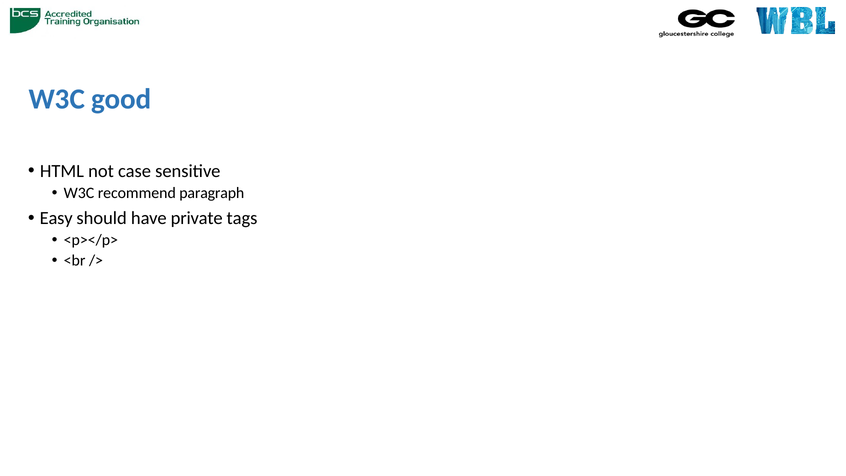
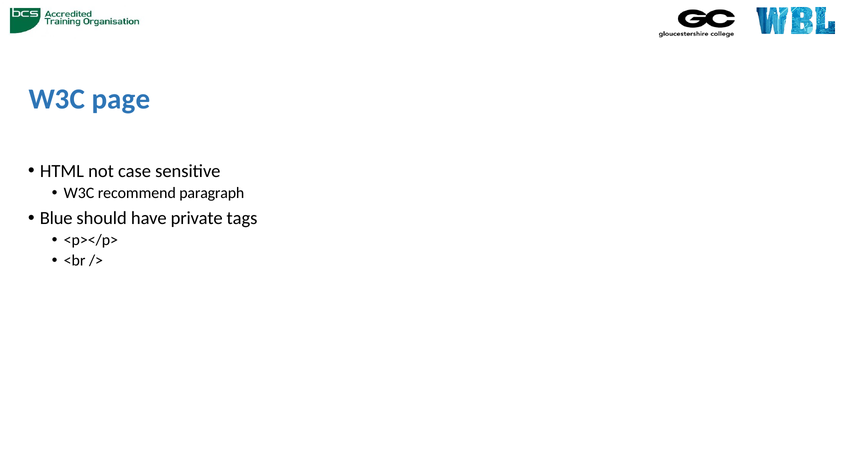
good: good -> page
Easy: Easy -> Blue
